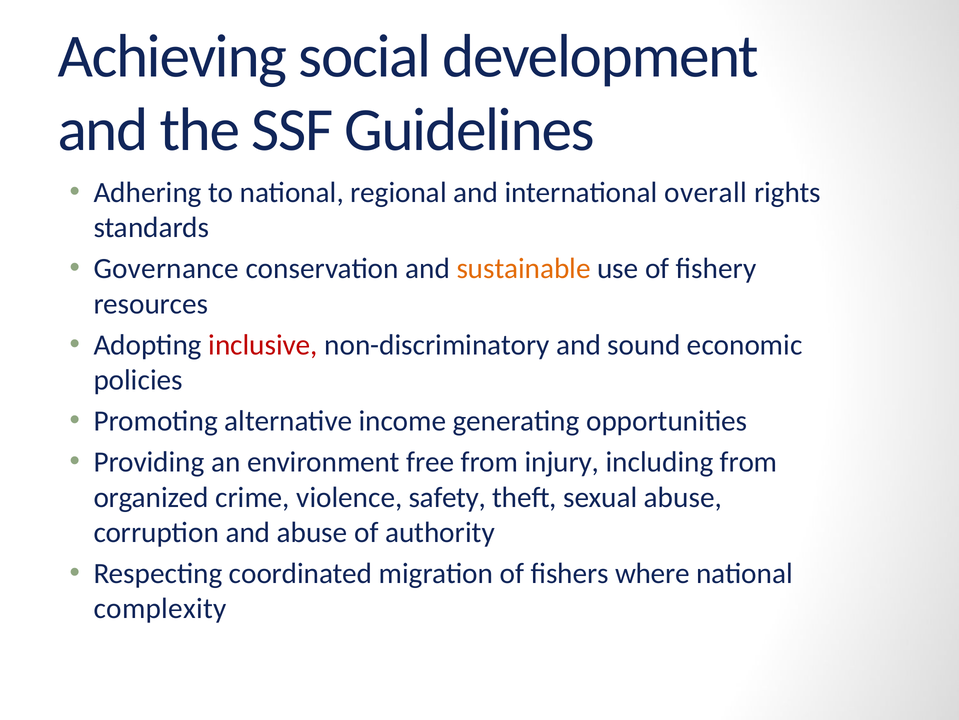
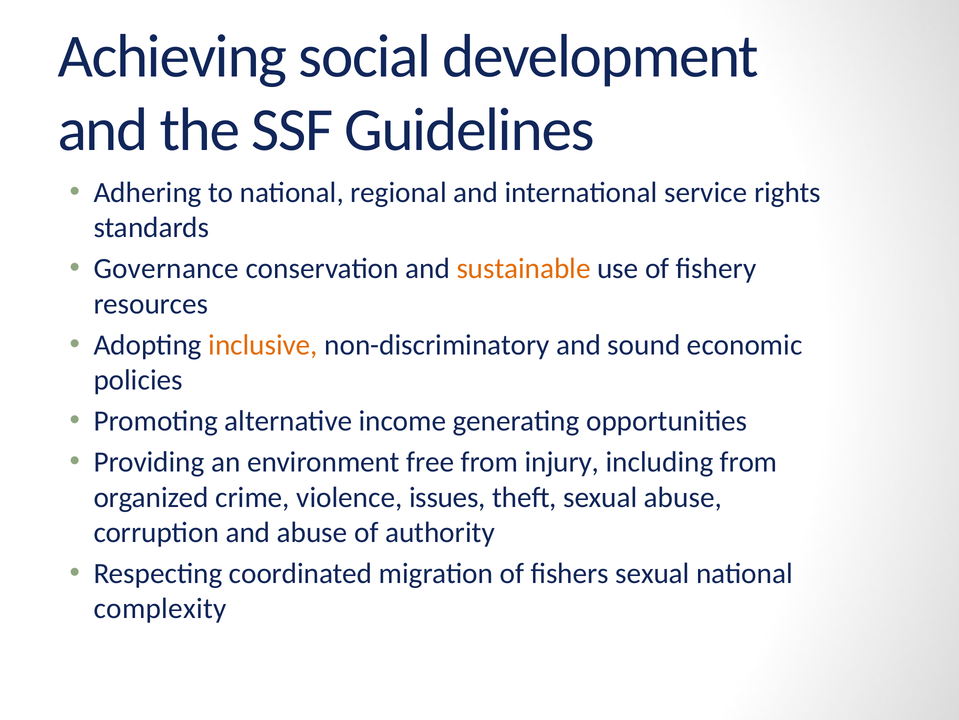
overall: overall -> service
inclusive colour: red -> orange
safety: safety -> issues
fishers where: where -> sexual
